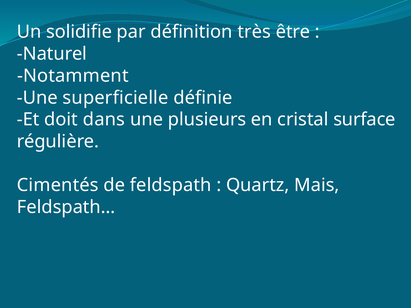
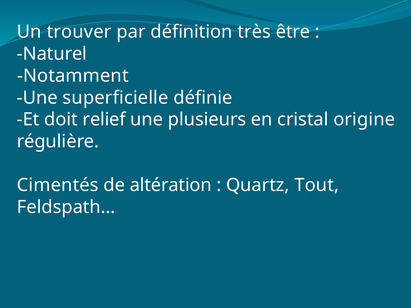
solidifie: solidifie -> trouver
dans: dans -> relief
surface: surface -> origine
feldspath: feldspath -> altération
Mais: Mais -> Tout
